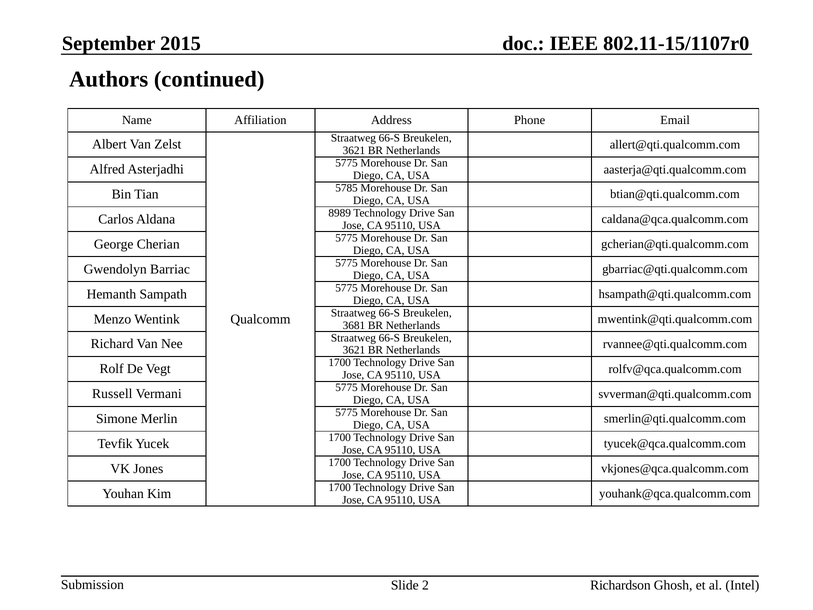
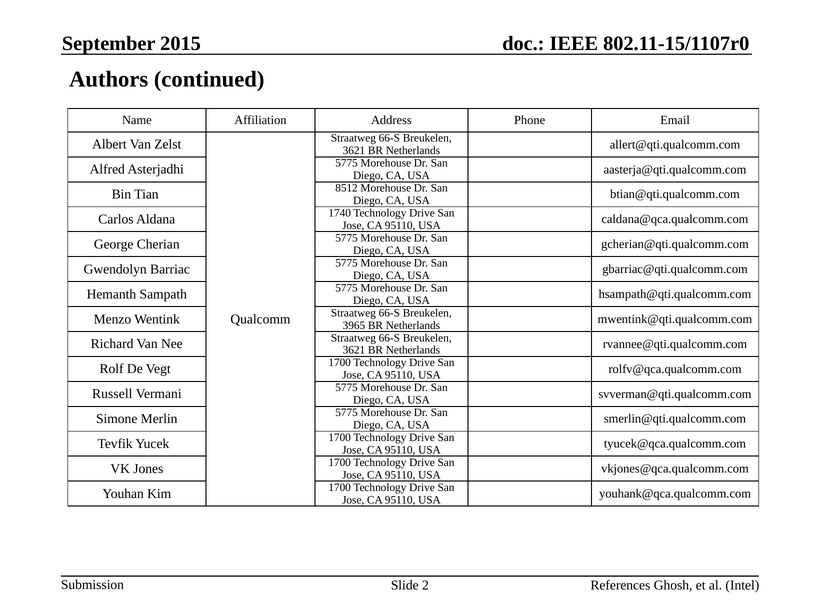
5785: 5785 -> 8512
8989: 8989 -> 1740
3681: 3681 -> 3965
Richardson: Richardson -> References
